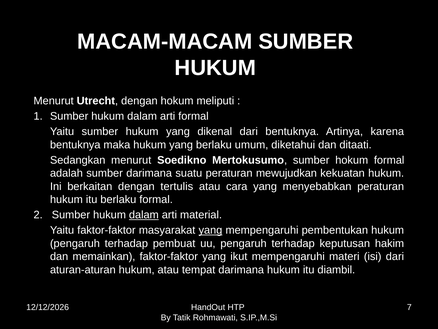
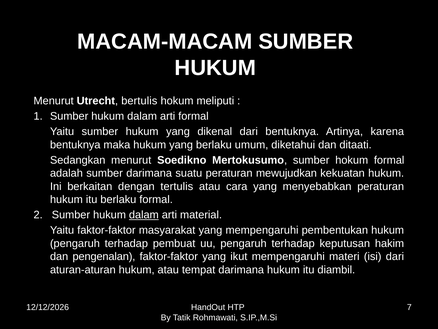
Utrecht dengan: dengan -> bertulis
yang at (210, 230) underline: present -> none
memainkan: memainkan -> pengenalan
